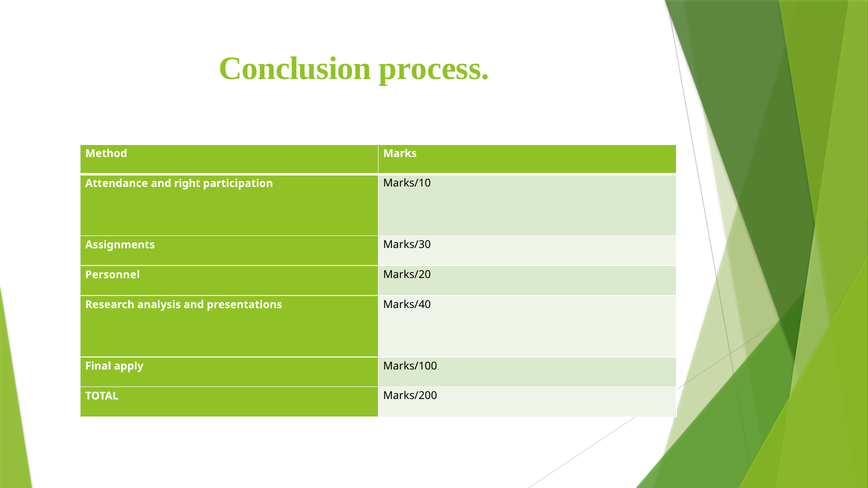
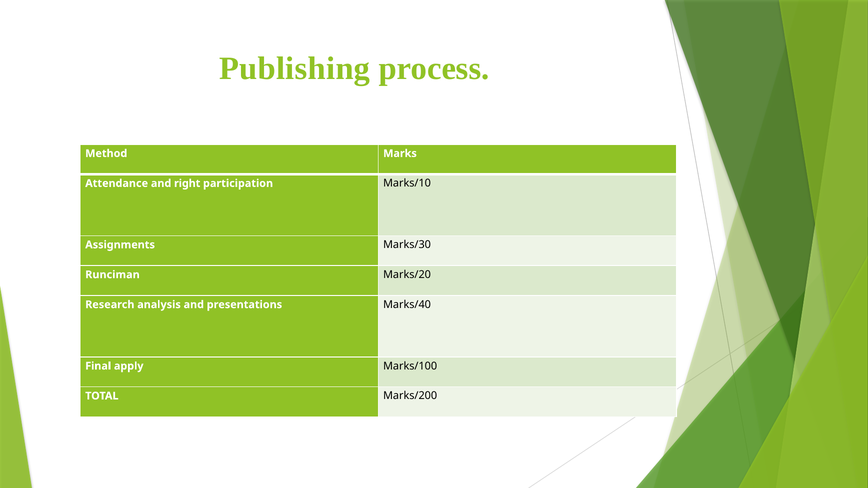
Conclusion: Conclusion -> Publishing
Personnel: Personnel -> Runciman
